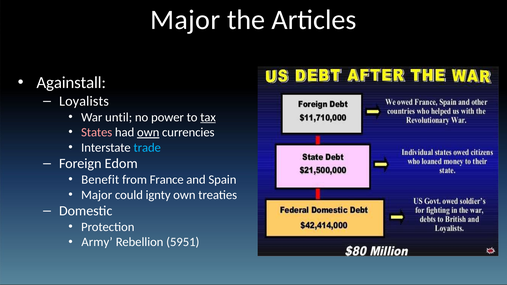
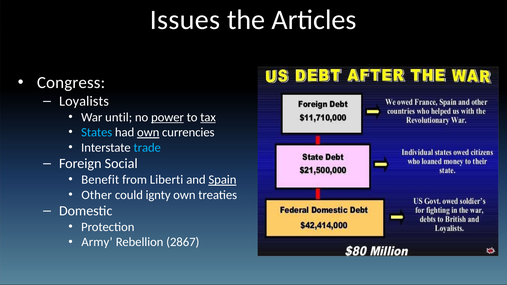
Major at (185, 20): Major -> Issues
Againstall: Againstall -> Congress
power underline: none -> present
States colour: pink -> light blue
Edom: Edom -> Social
France: France -> Liberti
Spain underline: none -> present
Major at (97, 195): Major -> Other
5951: 5951 -> 2867
